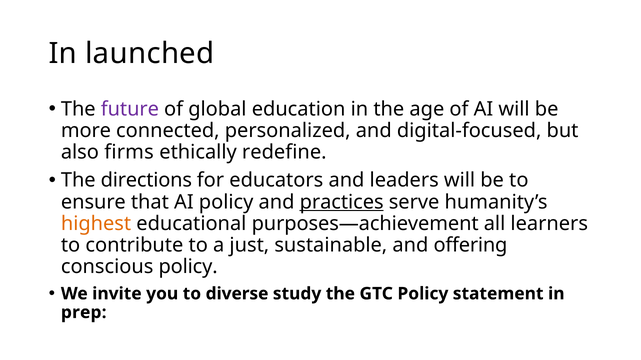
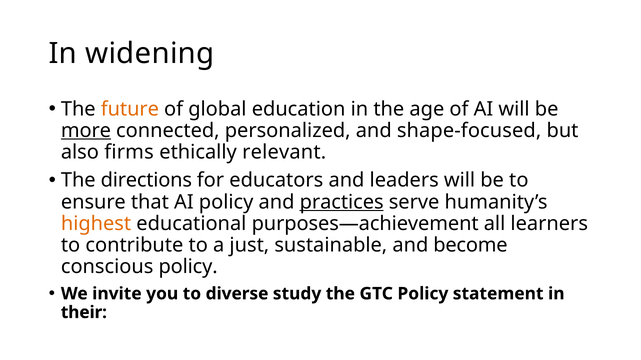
launched: launched -> widening
future colour: purple -> orange
more underline: none -> present
digital-focused: digital-focused -> shape-focused
redefine: redefine -> relevant
offering: offering -> become
prep: prep -> their
